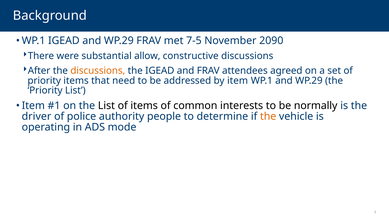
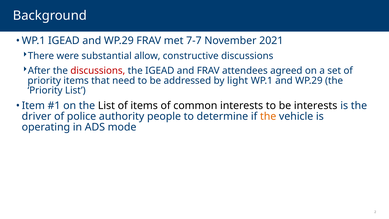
7-5: 7-5 -> 7-7
2090: 2090 -> 2021
discussions at (98, 71) colour: orange -> red
by item: item -> light
be normally: normally -> interests
